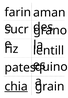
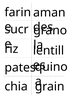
chia underline: present -> none
